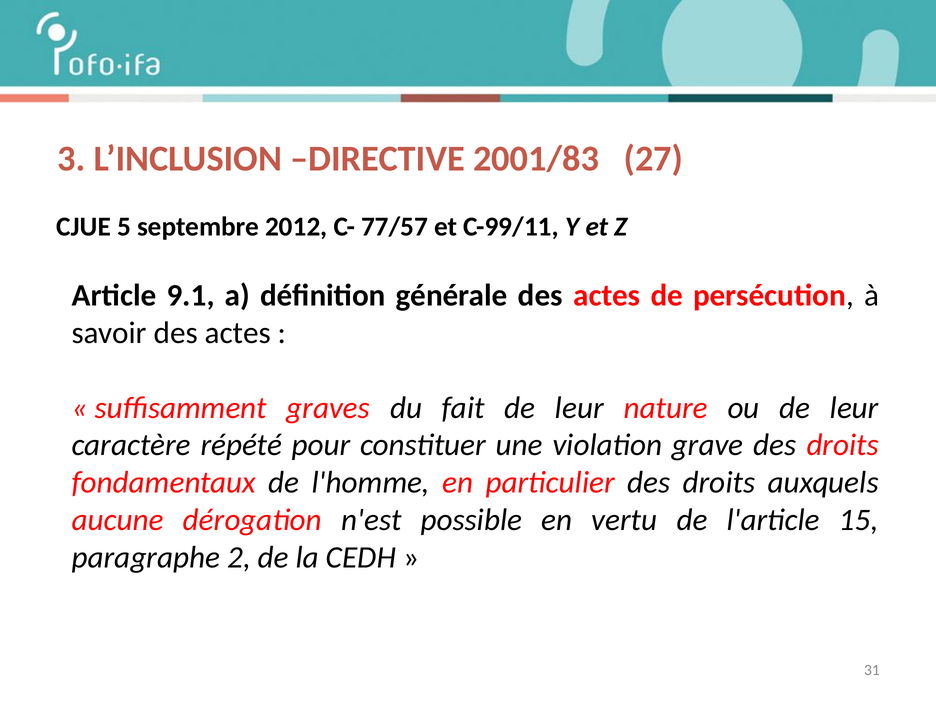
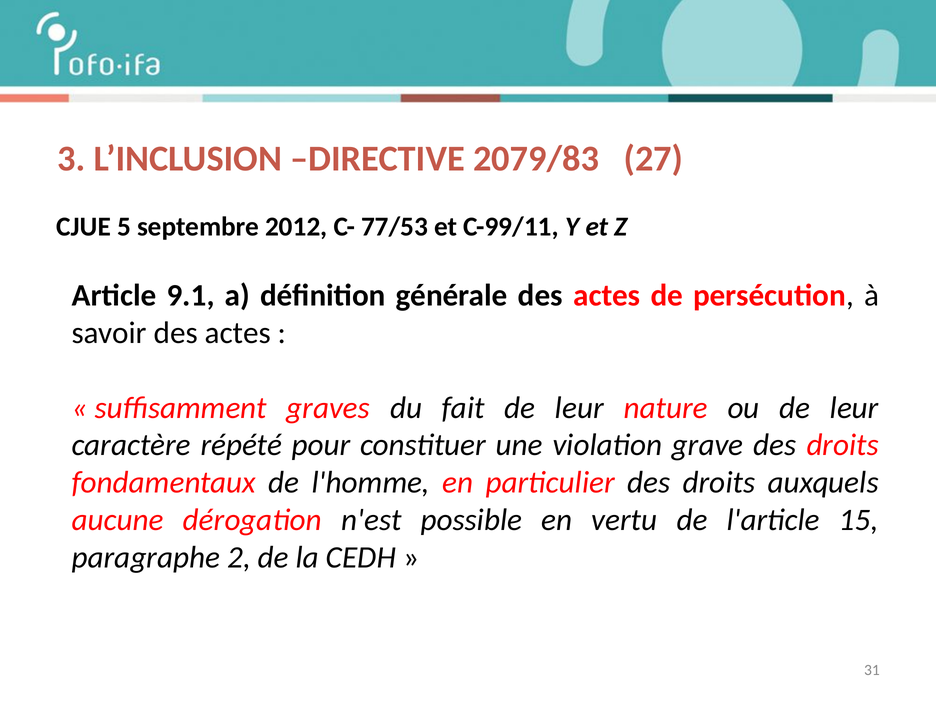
2001/83: 2001/83 -> 2079/83
77/57: 77/57 -> 77/53
